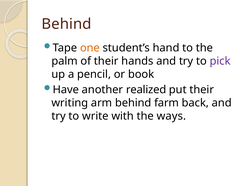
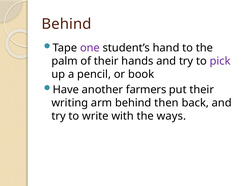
one colour: orange -> purple
realized: realized -> farmers
farm: farm -> then
